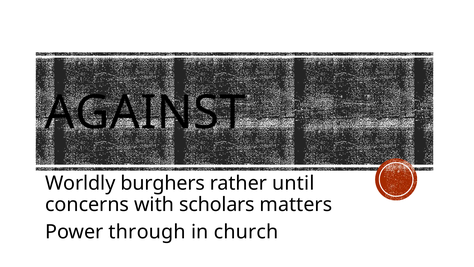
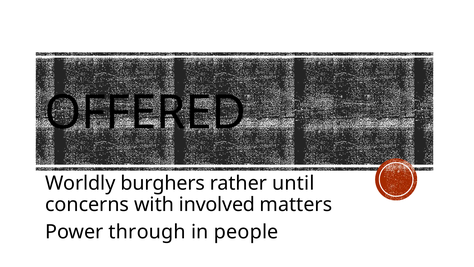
AGAINST: AGAINST -> OFFERED
scholars: scholars -> involved
church: church -> people
